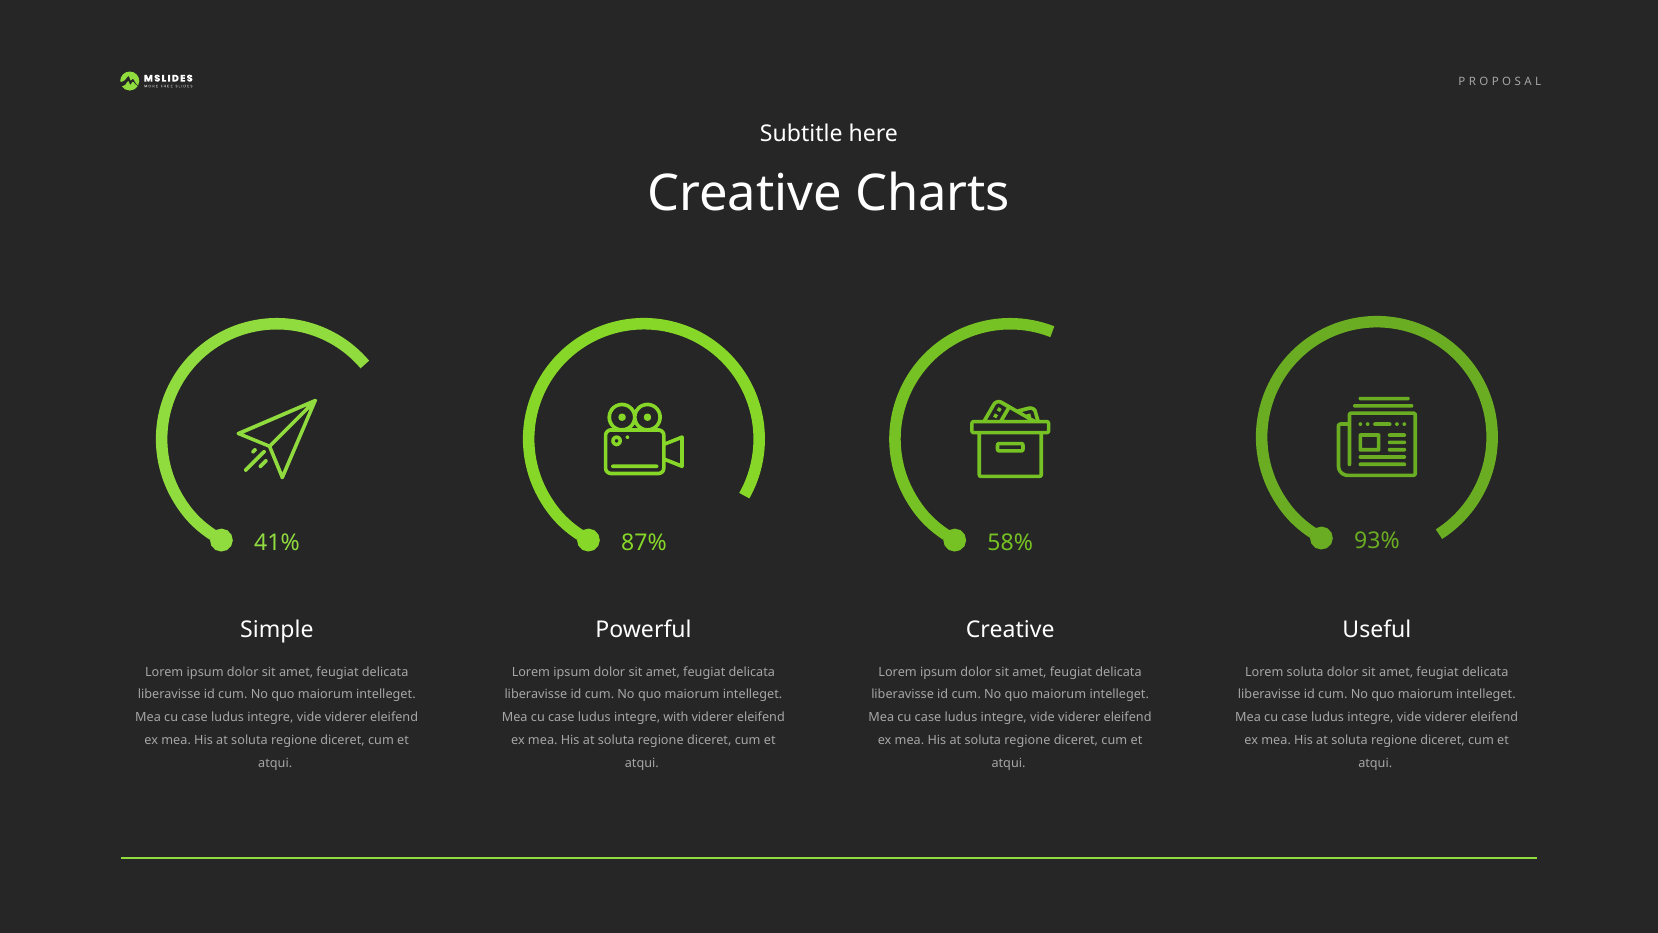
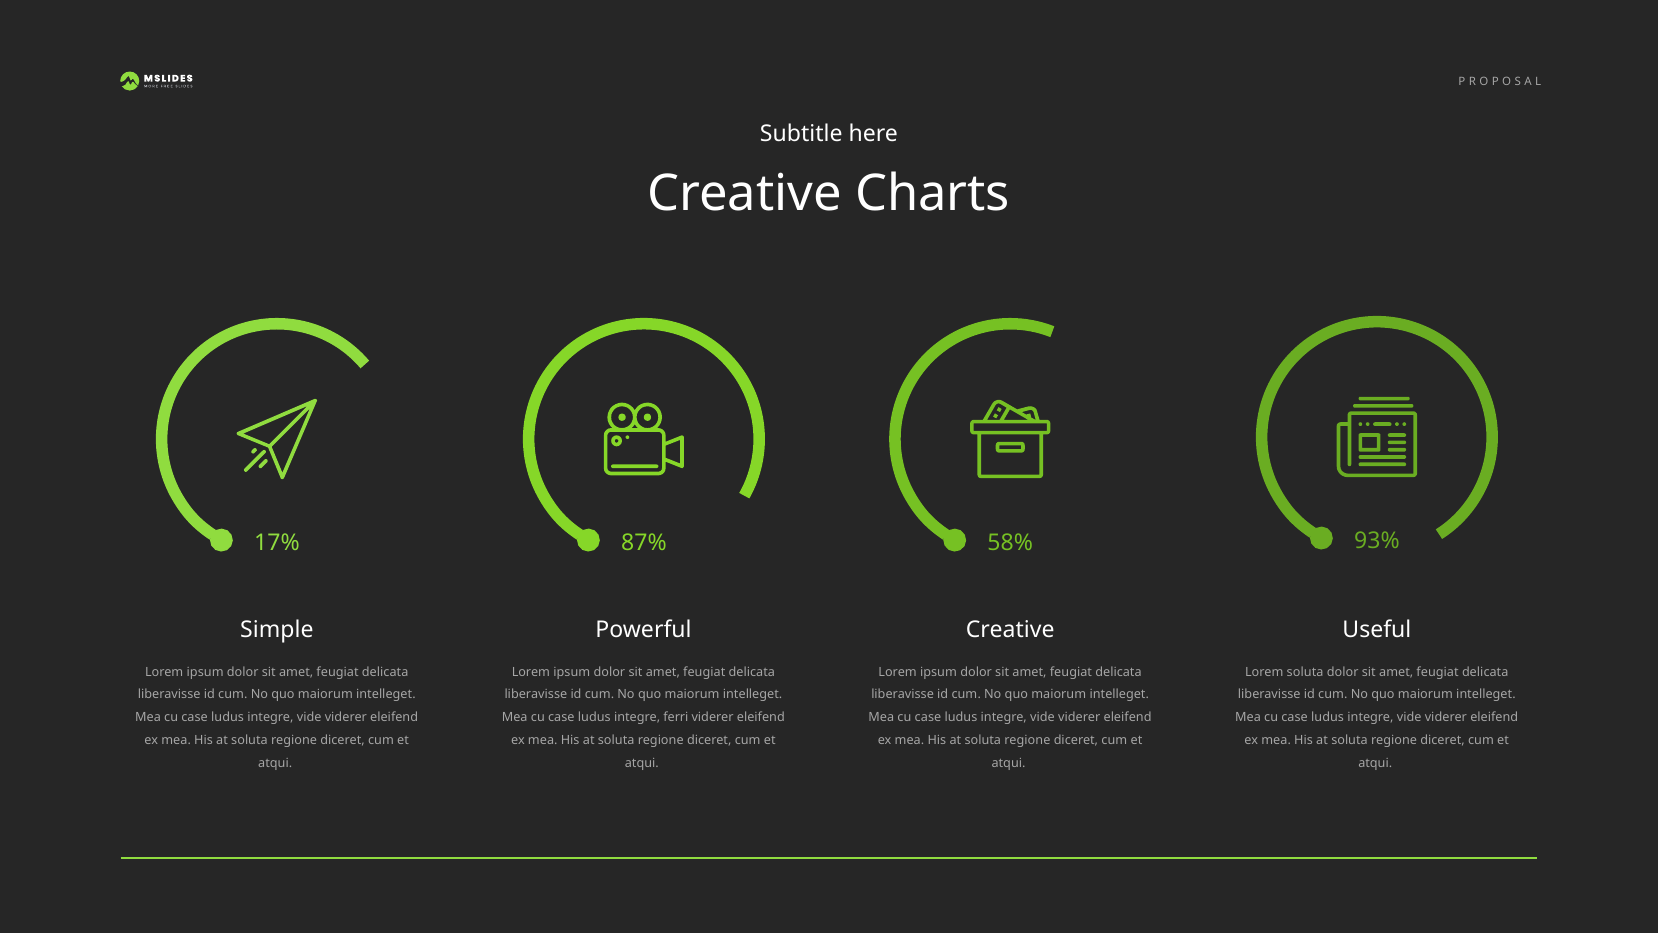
41%: 41% -> 17%
with: with -> ferri
